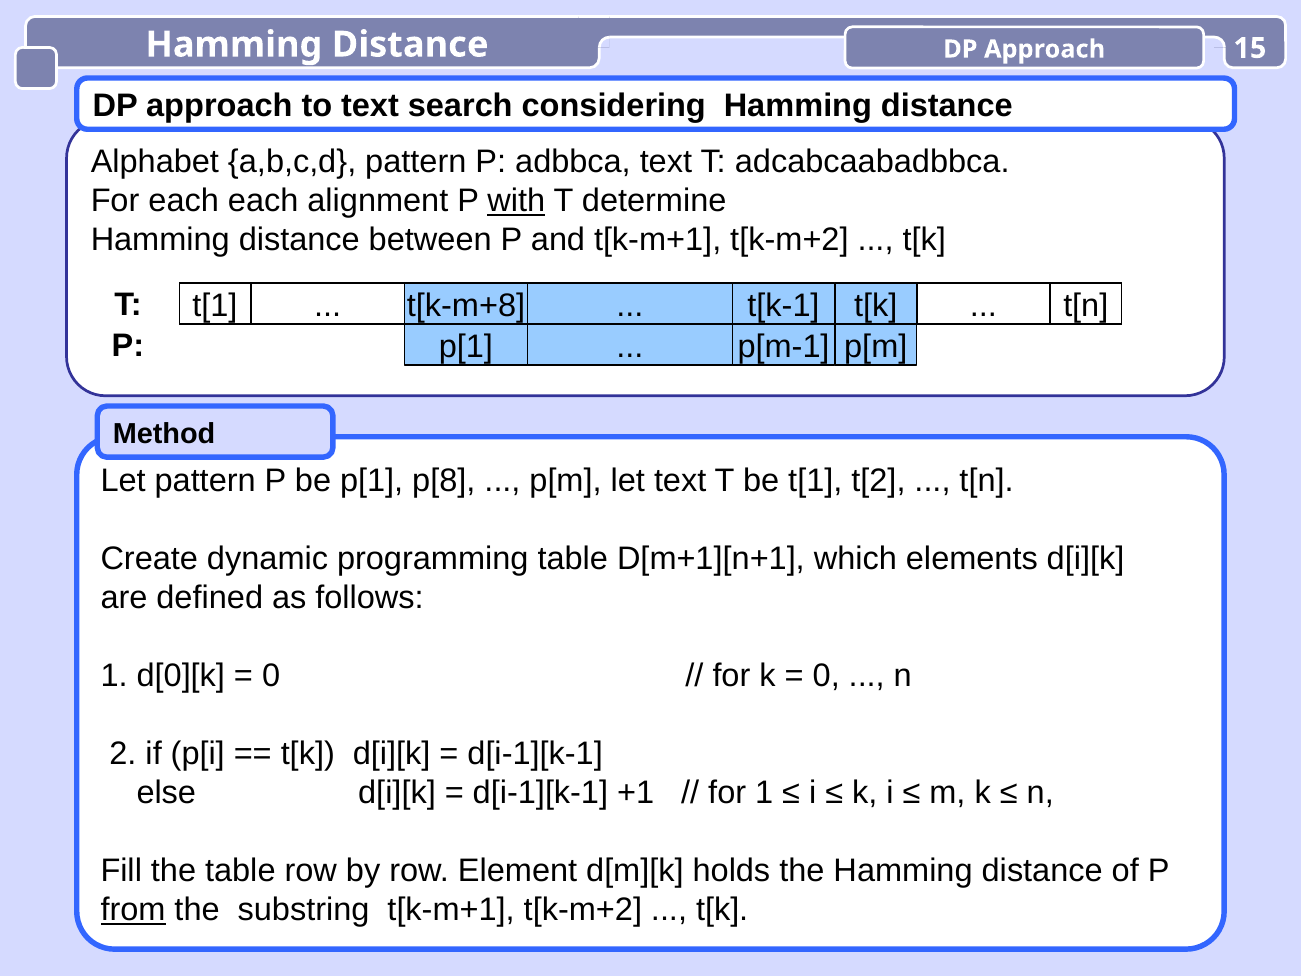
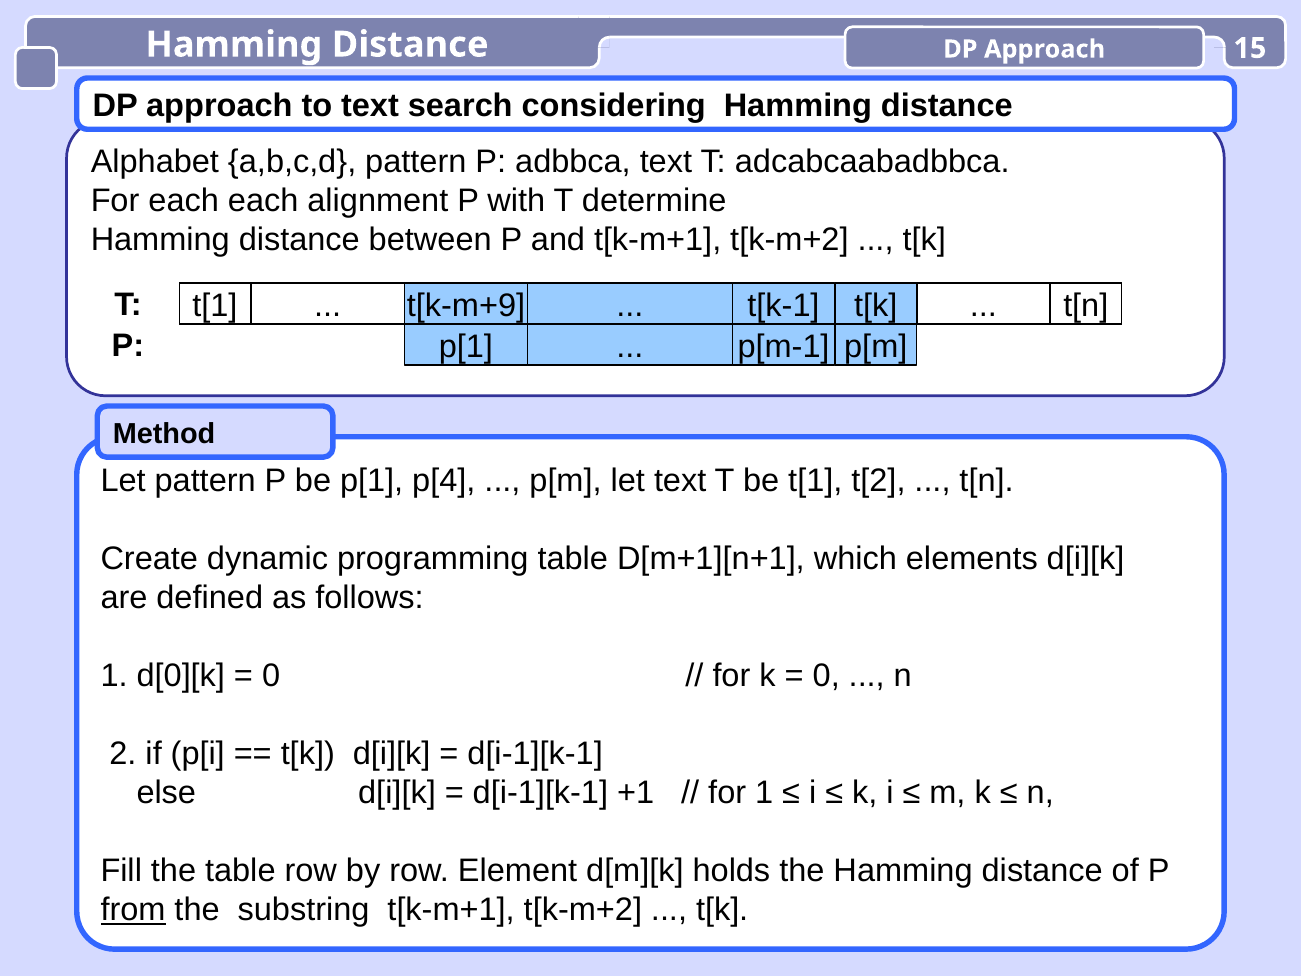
with underline: present -> none
t[k-m+8: t[k-m+8 -> t[k-m+9
p[8: p[8 -> p[4
